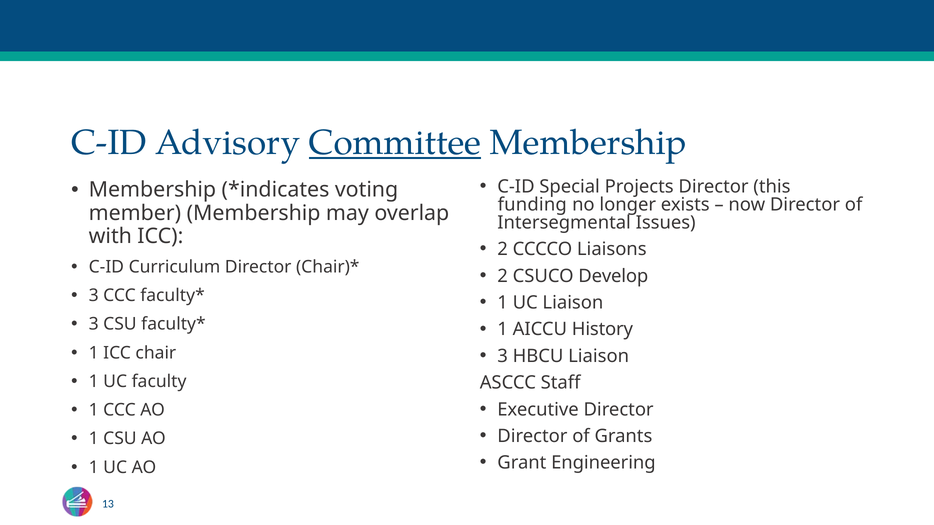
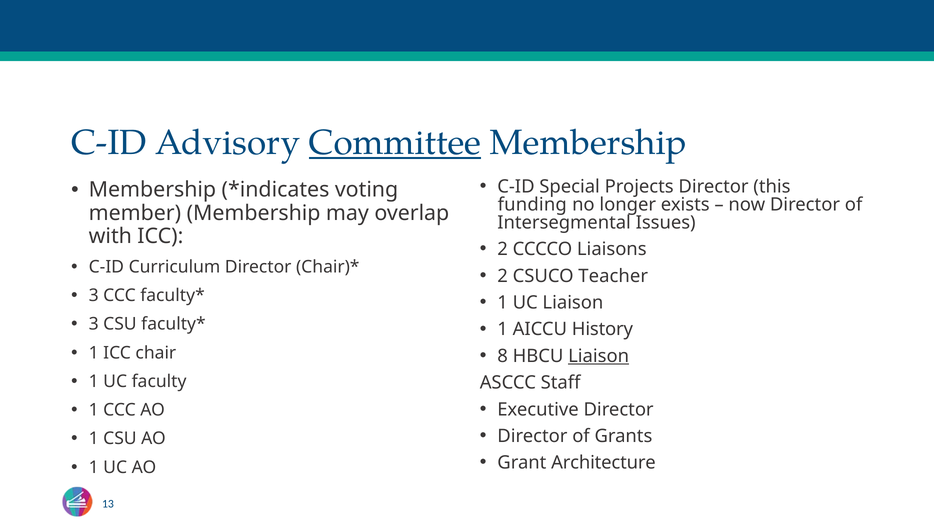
Develop: Develop -> Teacher
3 at (503, 356): 3 -> 8
Liaison at (599, 356) underline: none -> present
Engineering: Engineering -> Architecture
